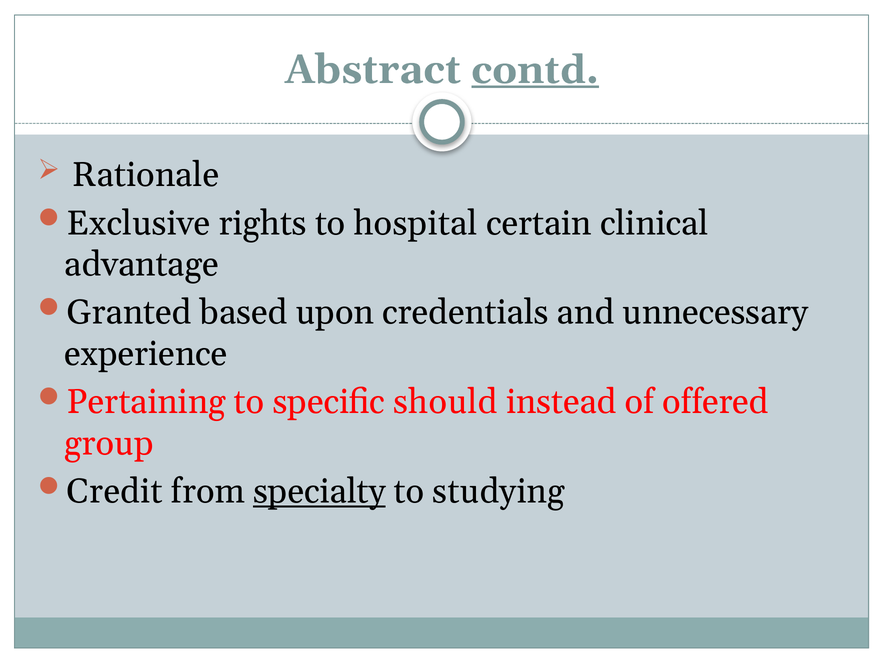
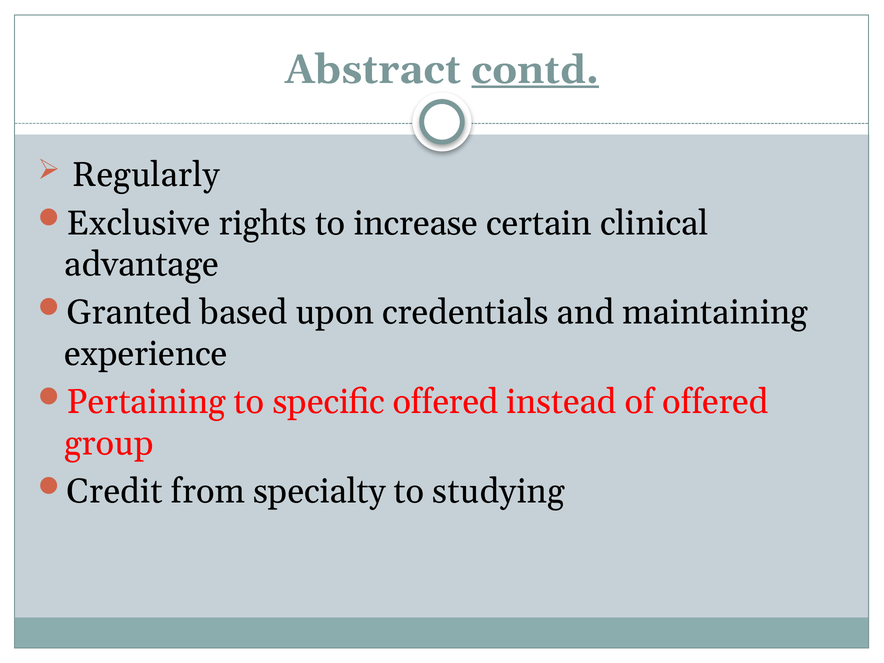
Rationale: Rationale -> Regularly
hospital: hospital -> increase
unnecessary: unnecessary -> maintaining
specific should: should -> offered
specialty underline: present -> none
